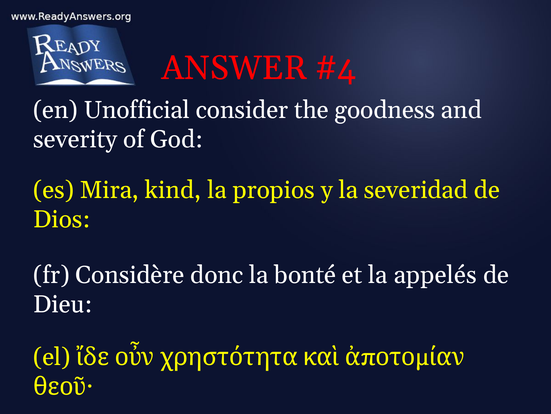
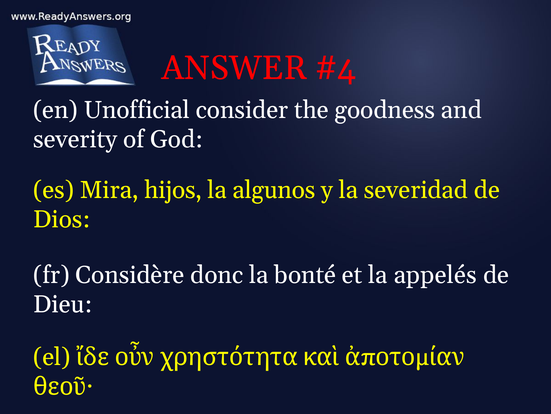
kind: kind -> hijos
propios: propios -> algunos
